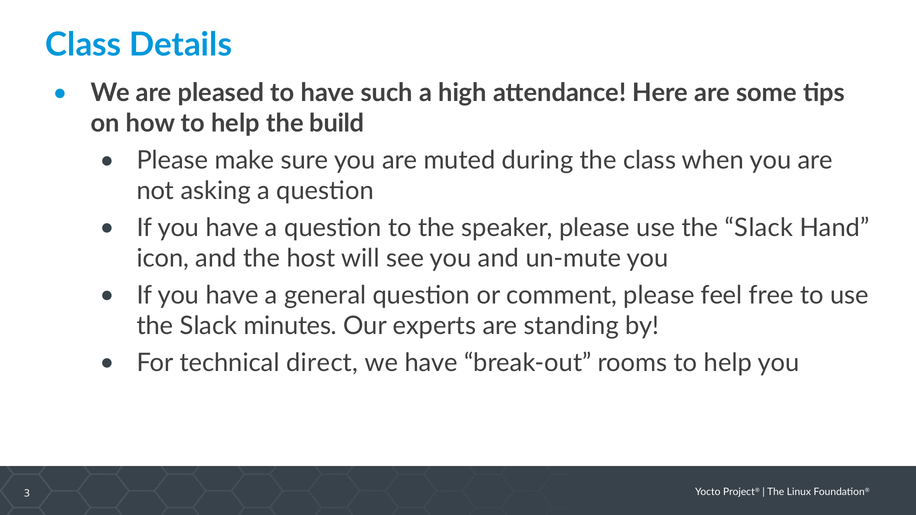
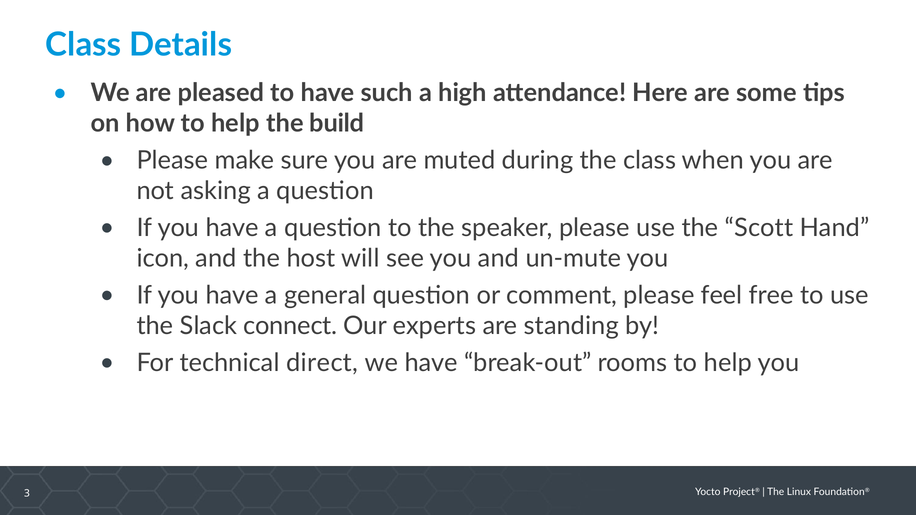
please use the Slack: Slack -> Scott
minutes: minutes -> connect
